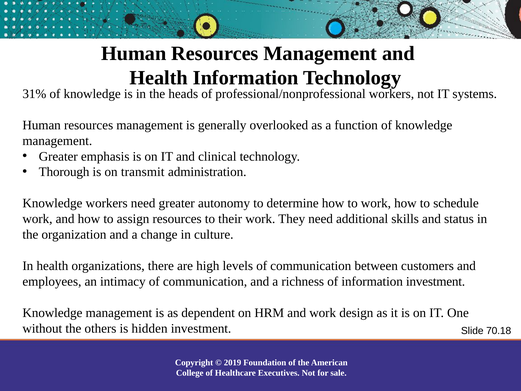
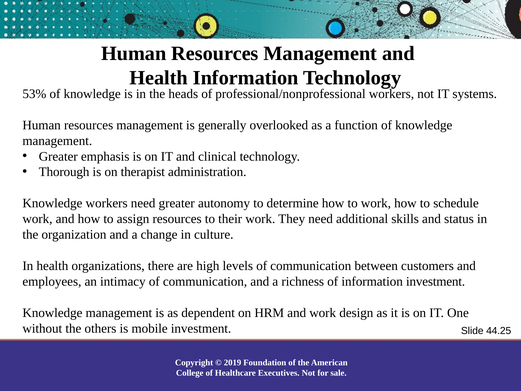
31%: 31% -> 53%
transmit: transmit -> therapist
hidden: hidden -> mobile
70.18: 70.18 -> 44.25
